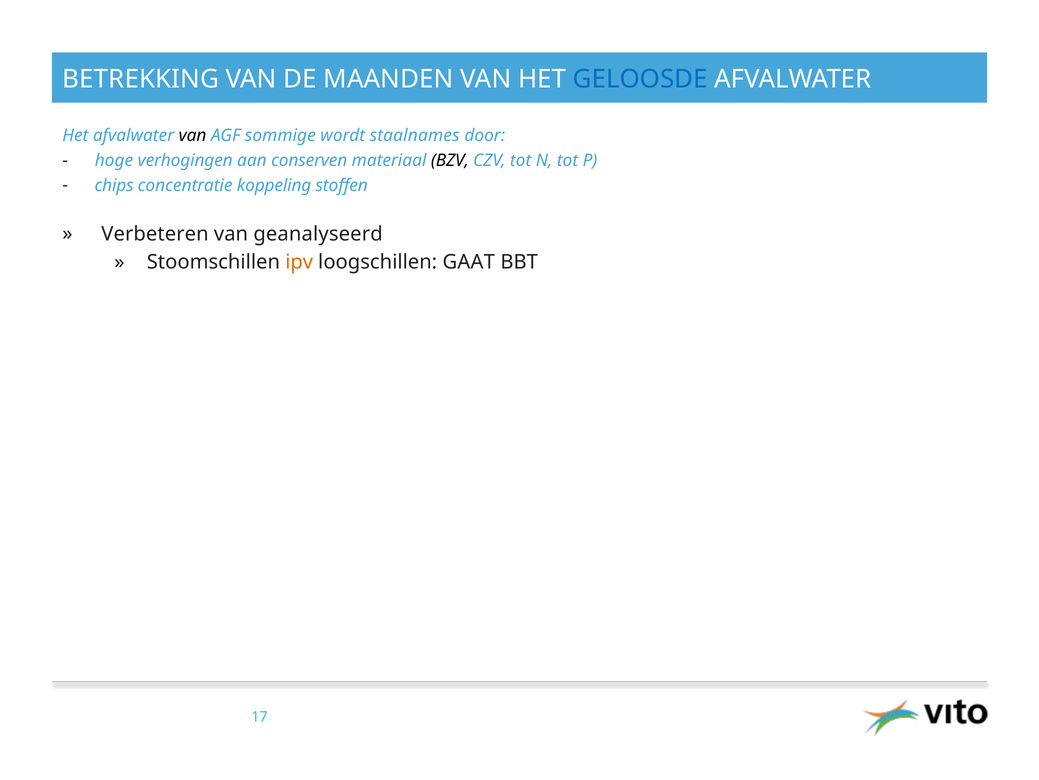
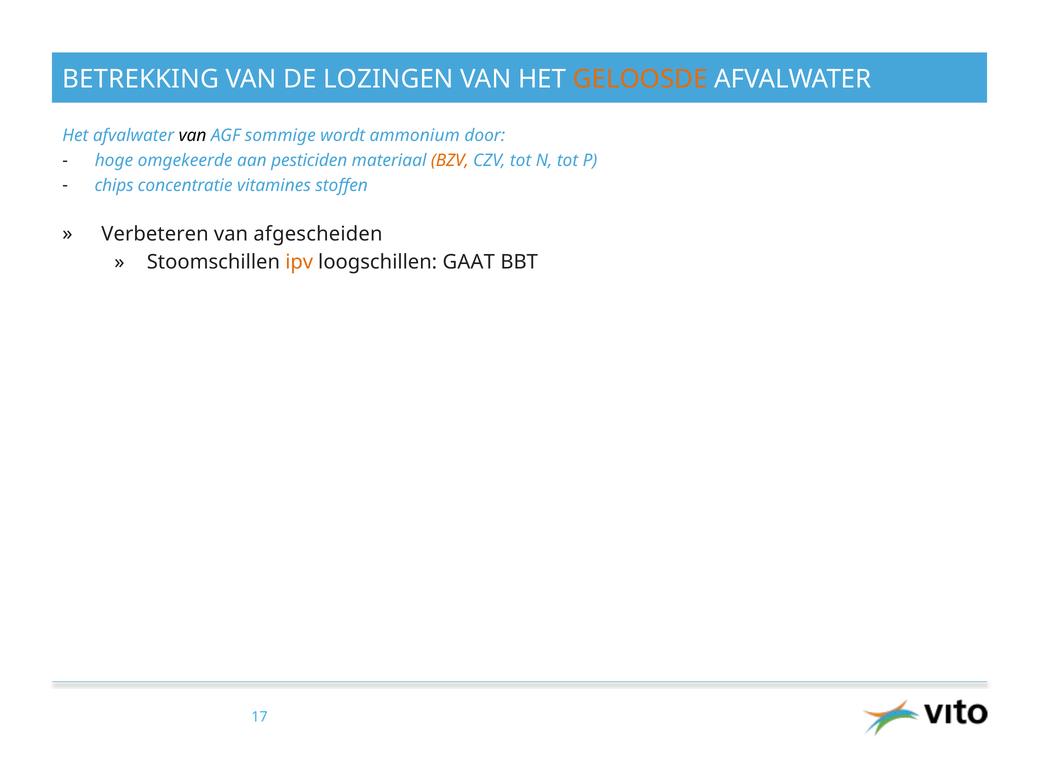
MAANDEN: MAANDEN -> LOZINGEN
GELOOSDE colour: blue -> orange
staalnames: staalnames -> ammonium
verhogingen: verhogingen -> omgekeerde
conserven: conserven -> pesticiden
BZV colour: black -> orange
koppeling: koppeling -> vitamines
geanalyseerd: geanalyseerd -> afgescheiden
